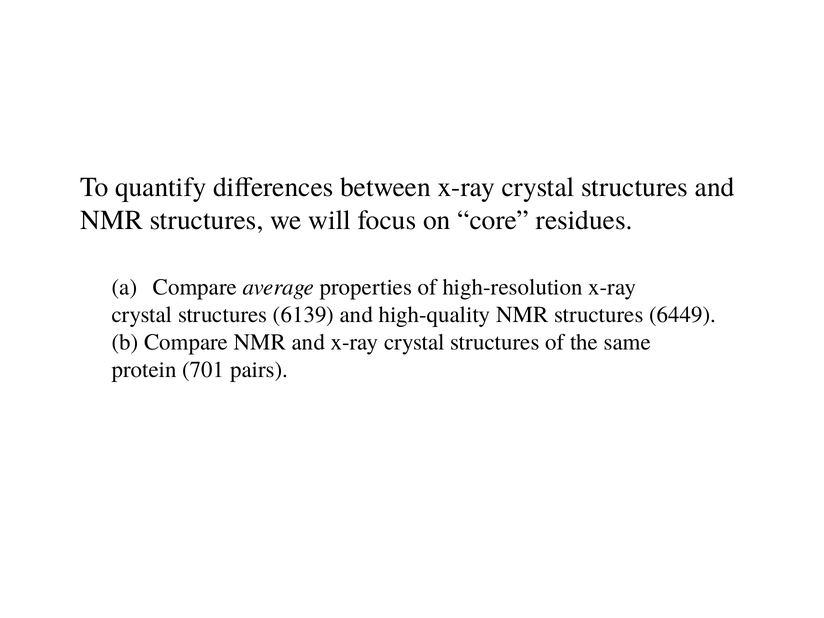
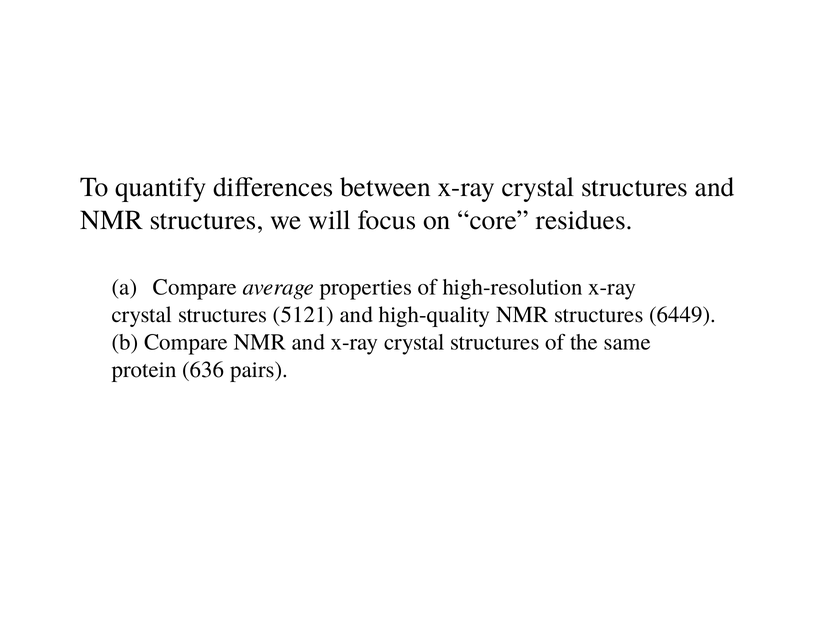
6139: 6139 -> 5121
701: 701 -> 636
